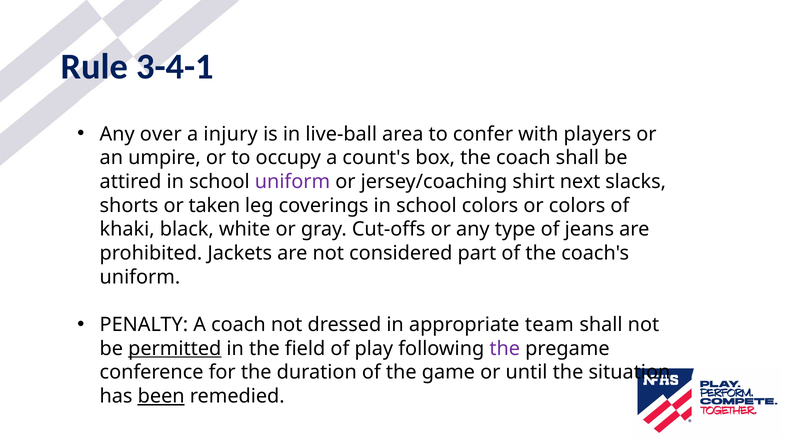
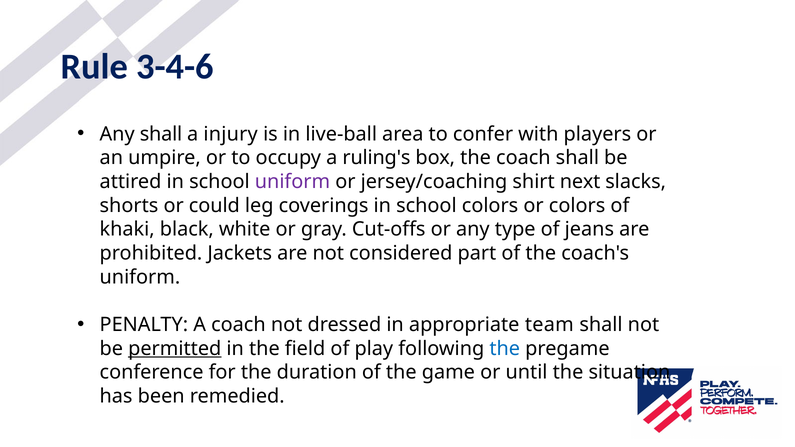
3-4-1: 3-4-1 -> 3-4-6
Any over: over -> shall
count's: count's -> ruling's
taken: taken -> could
the at (505, 349) colour: purple -> blue
been underline: present -> none
